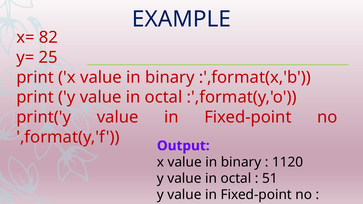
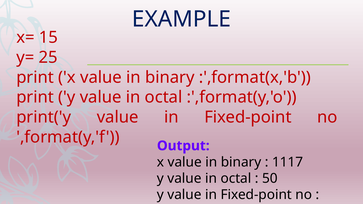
82: 82 -> 15
1120: 1120 -> 1117
51: 51 -> 50
